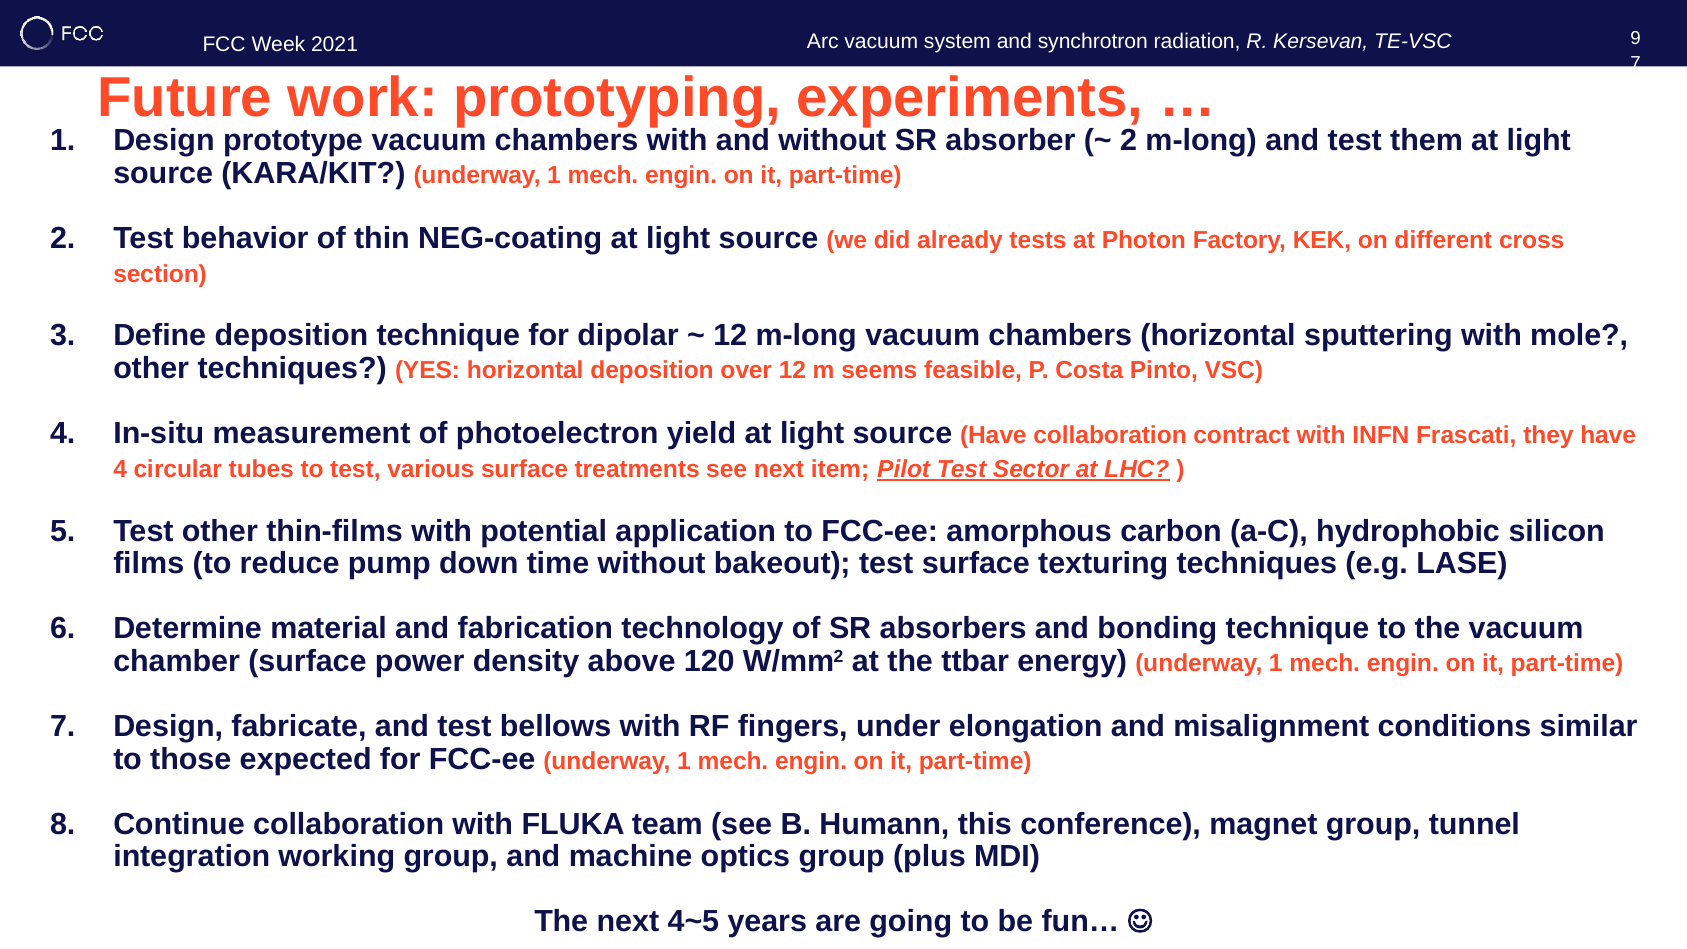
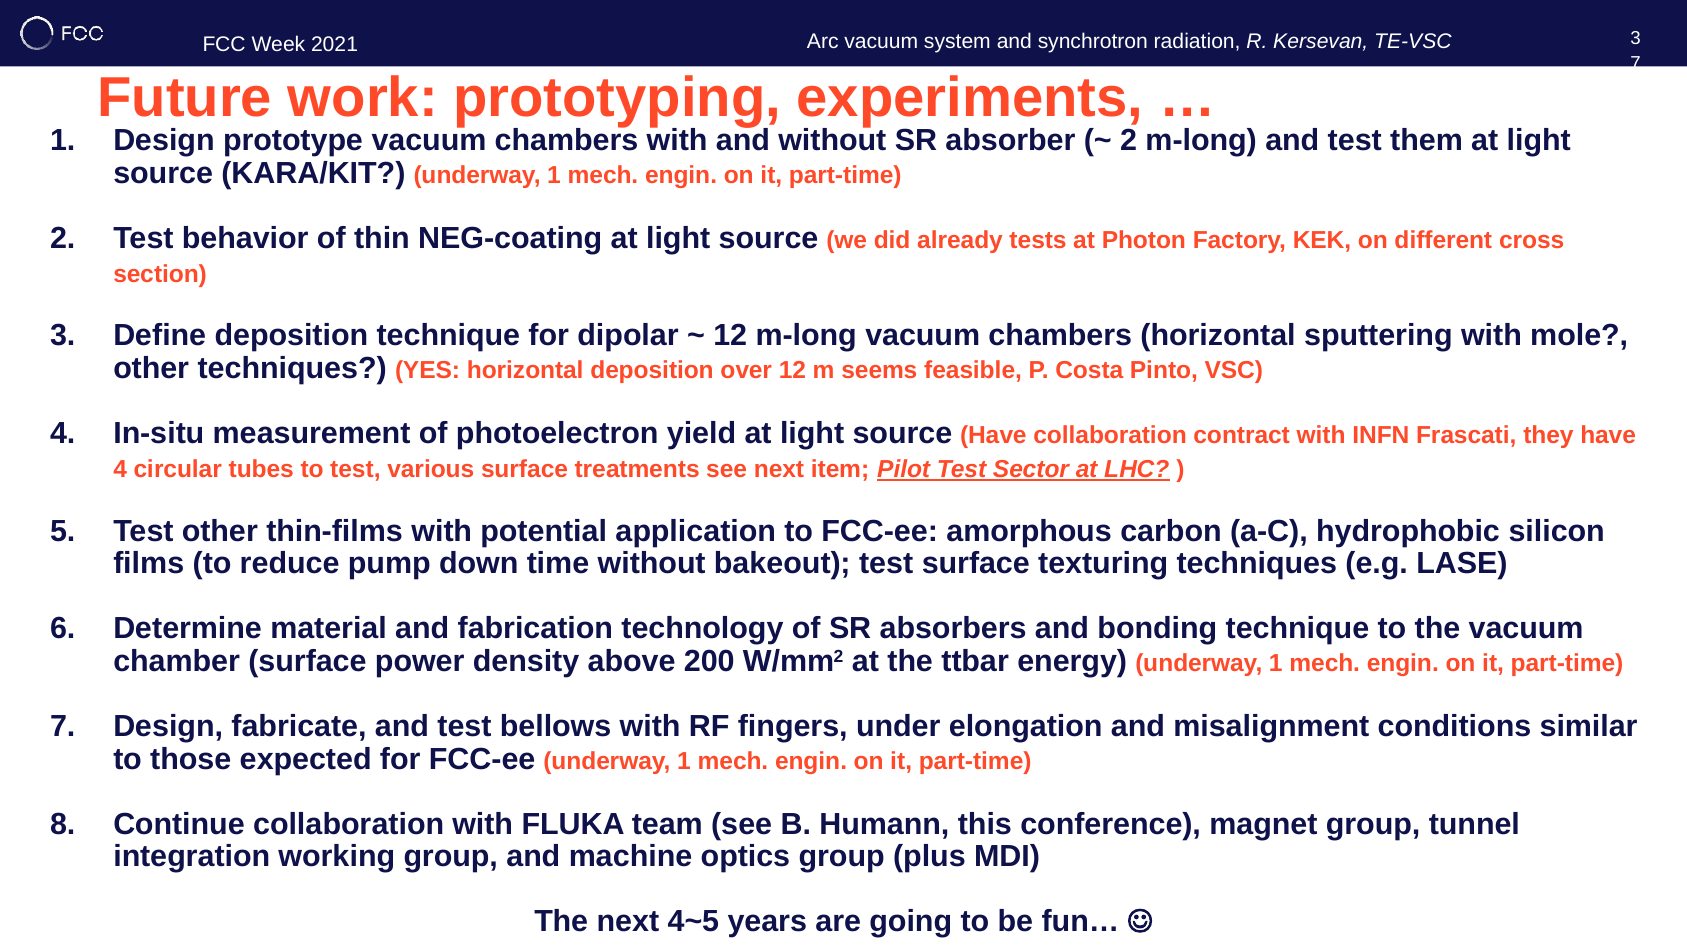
9 at (1636, 38): 9 -> 3
120: 120 -> 200
